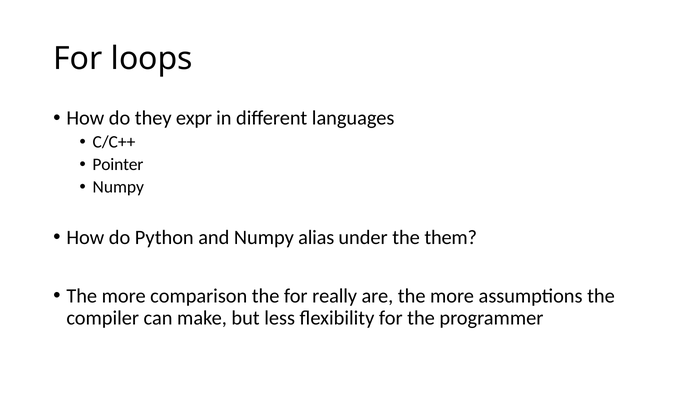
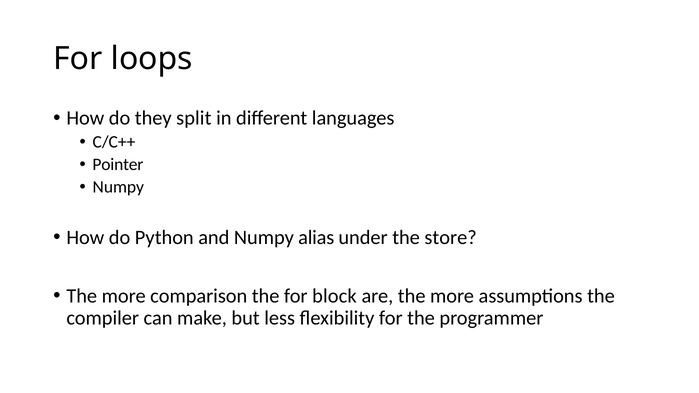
expr: expr -> split
them: them -> store
really: really -> block
